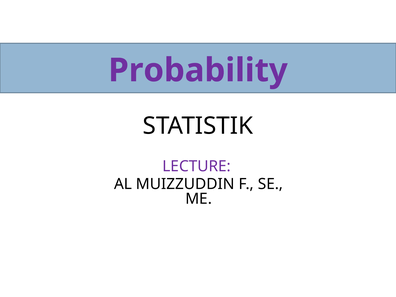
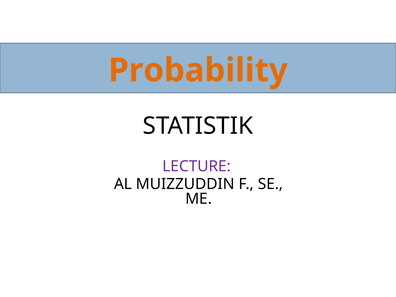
Probability colour: purple -> orange
